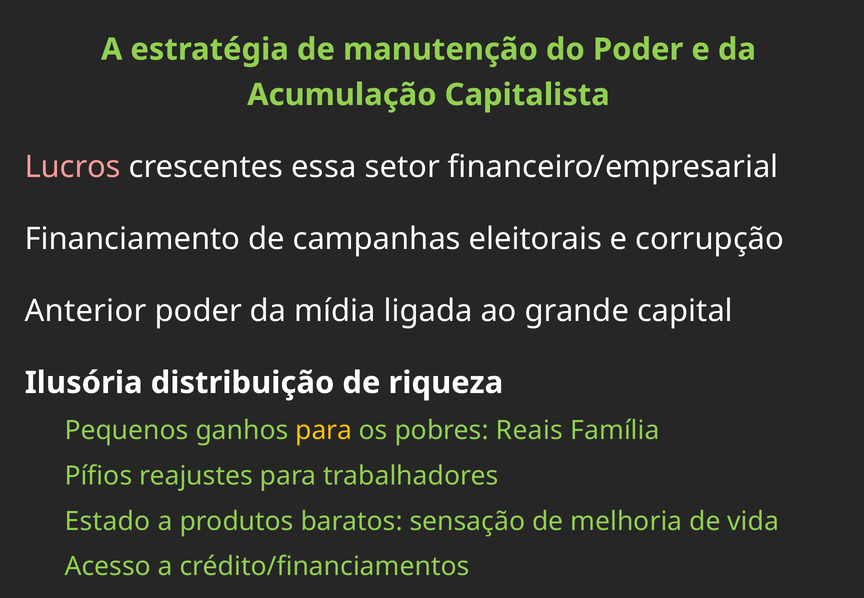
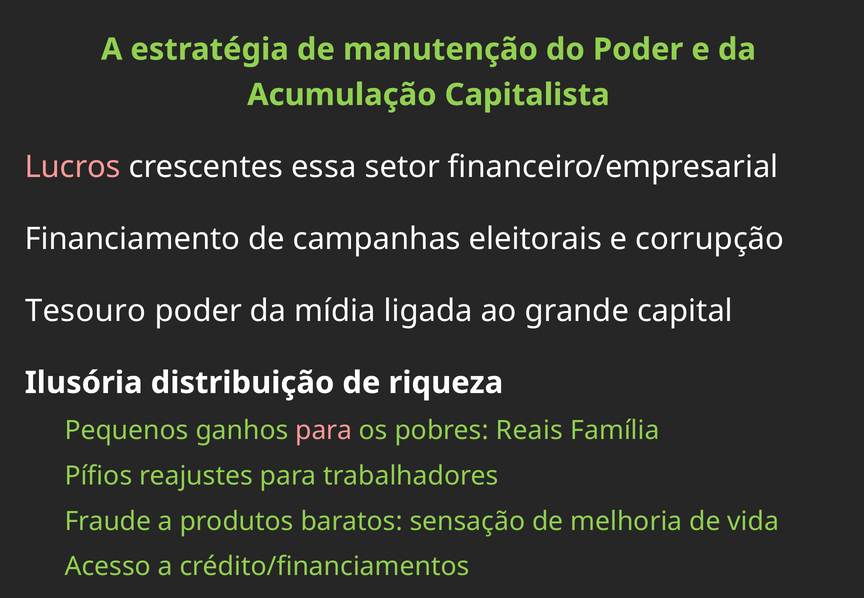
Anterior: Anterior -> Tesouro
para at (324, 431) colour: yellow -> pink
Estado: Estado -> Fraude
